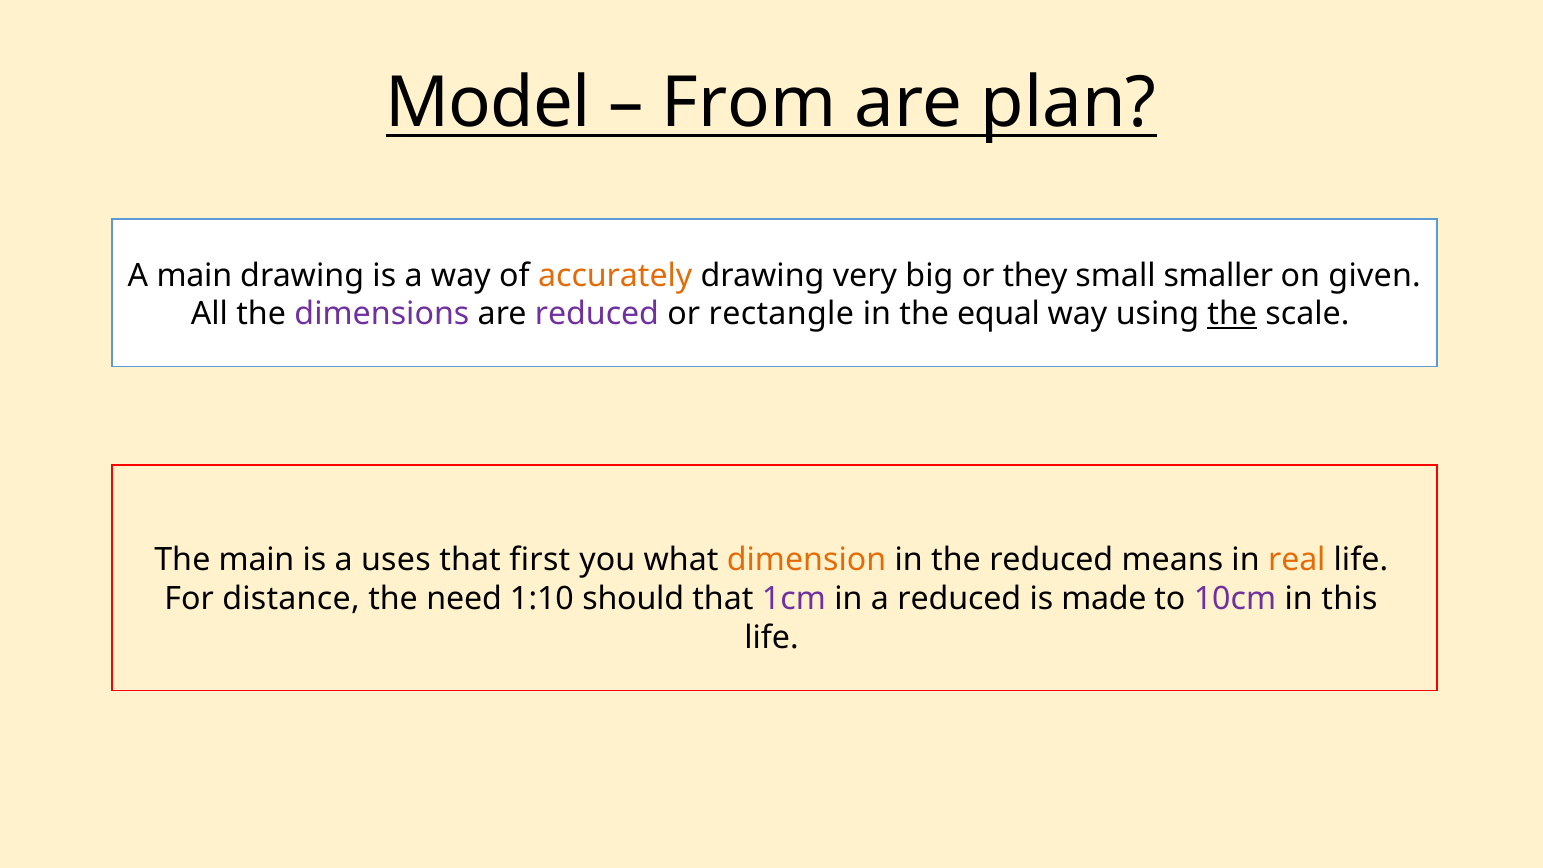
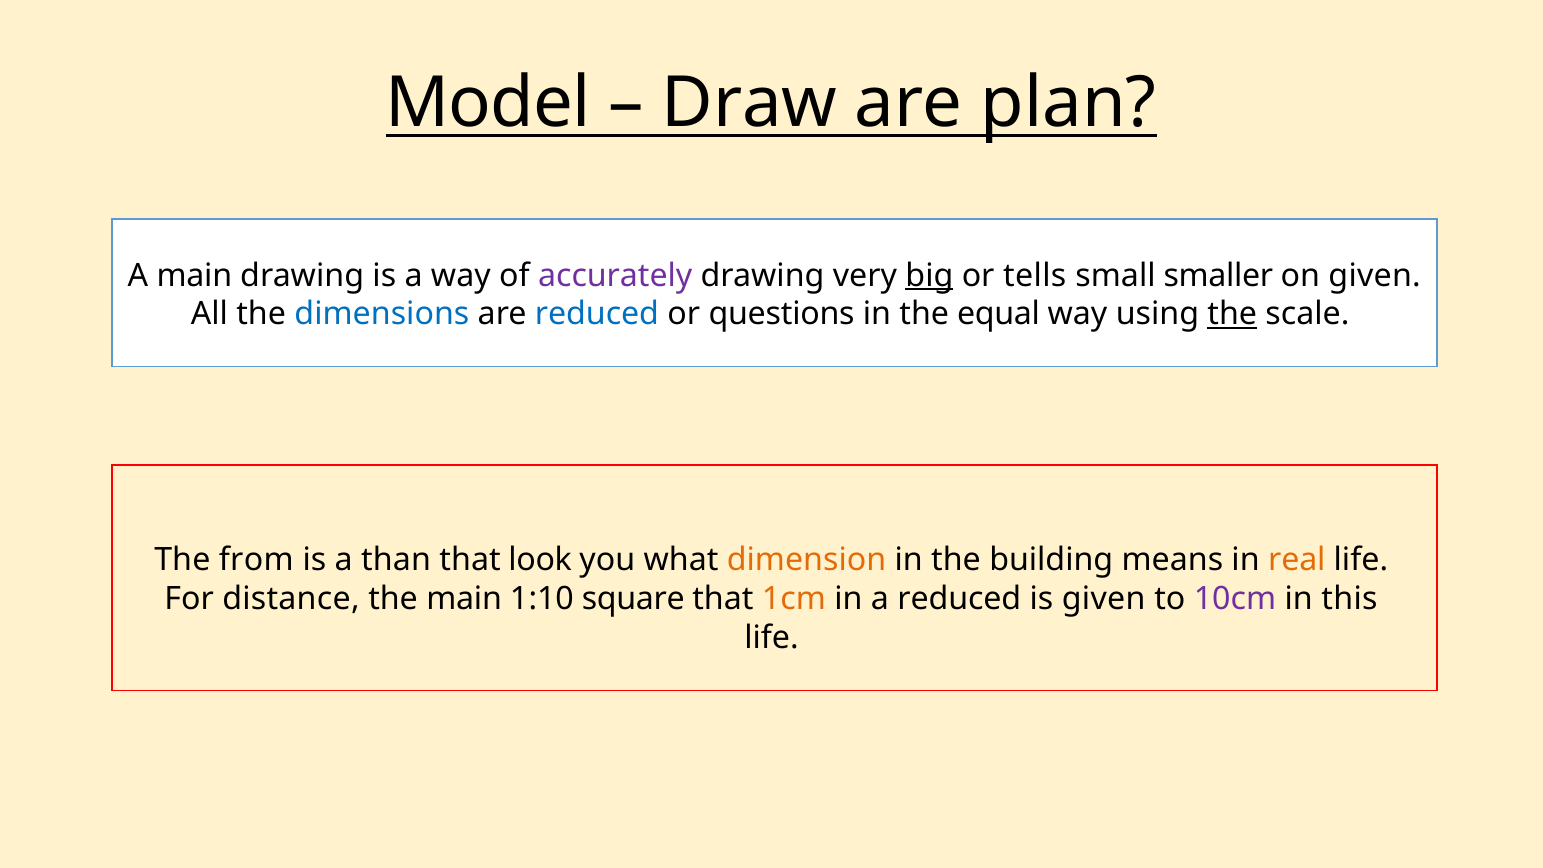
From: From -> Draw
accurately colour: orange -> purple
big underline: none -> present
they: they -> tells
dimensions colour: purple -> blue
reduced at (597, 314) colour: purple -> blue
rectangle: rectangle -> questions
The main: main -> from
uses: uses -> than
first: first -> look
the reduced: reduced -> building
the need: need -> main
should: should -> square
1cm colour: purple -> orange
is made: made -> given
